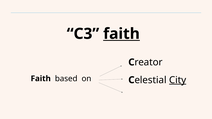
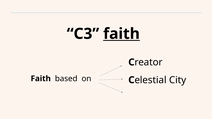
City underline: present -> none
